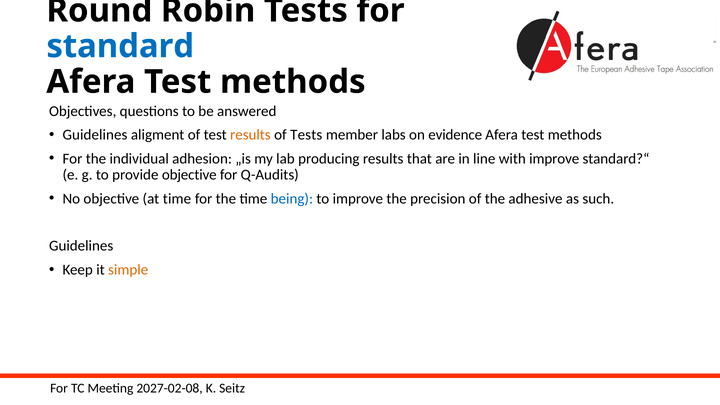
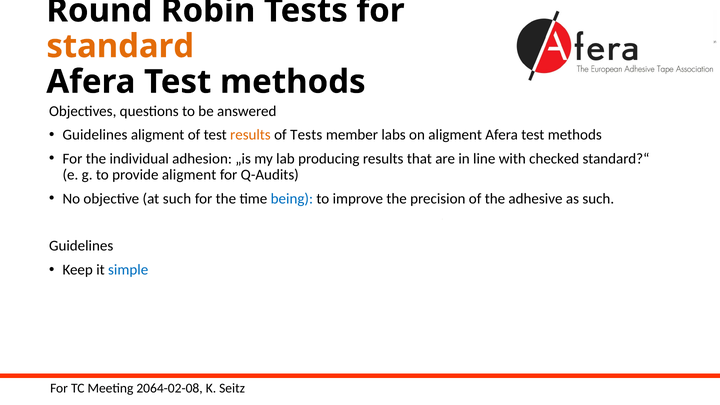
standard colour: blue -> orange
on evidence: evidence -> aligment
with improve: improve -> checked
provide objective: objective -> aligment
at time: time -> such
simple colour: orange -> blue
2027-02-08: 2027-02-08 -> 2064-02-08
